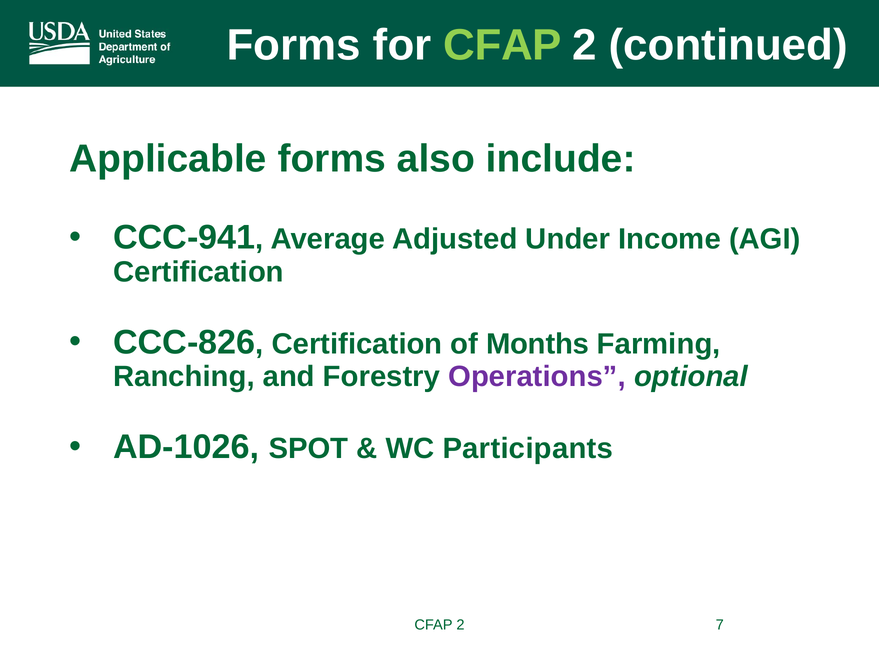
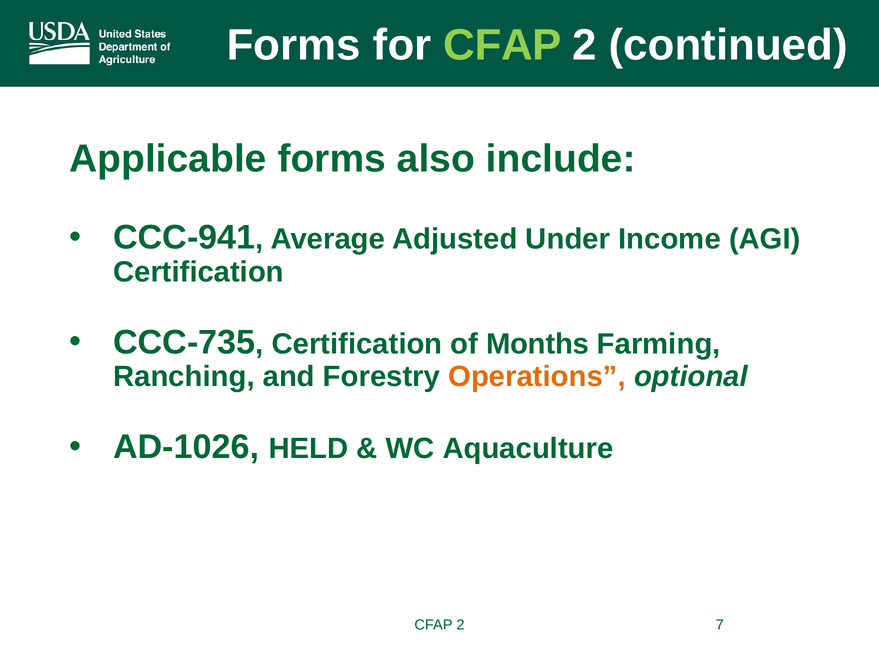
CCC-826: CCC-826 -> CCC-735
Operations colour: purple -> orange
SPOT: SPOT -> HELD
Participants: Participants -> Aquaculture
